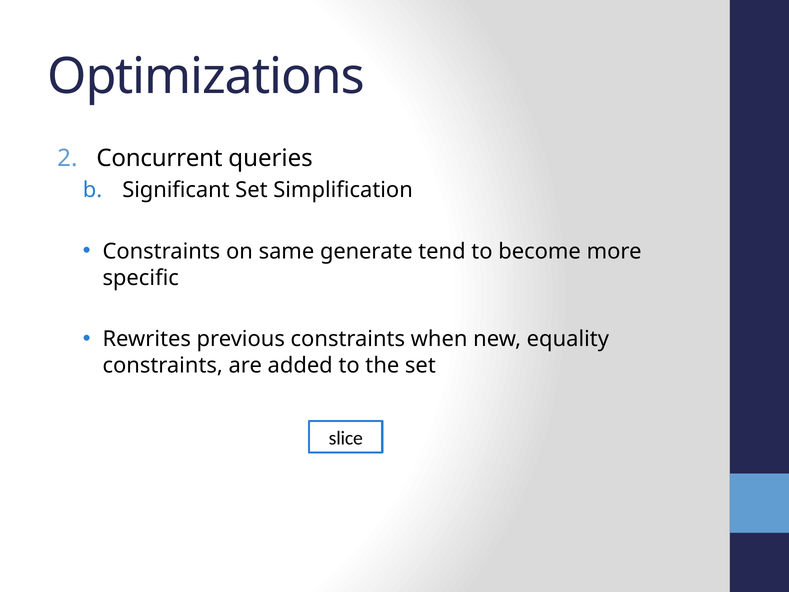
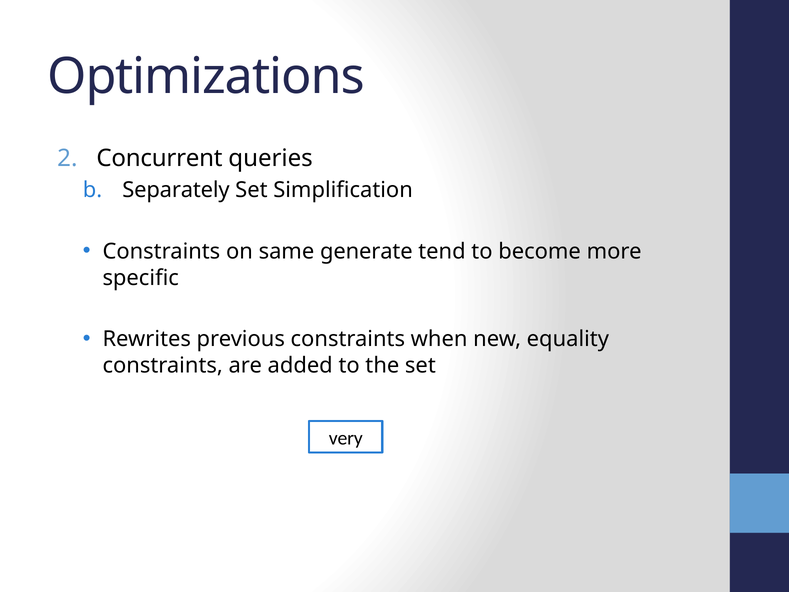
Significant: Significant -> Separately
slice: slice -> very
